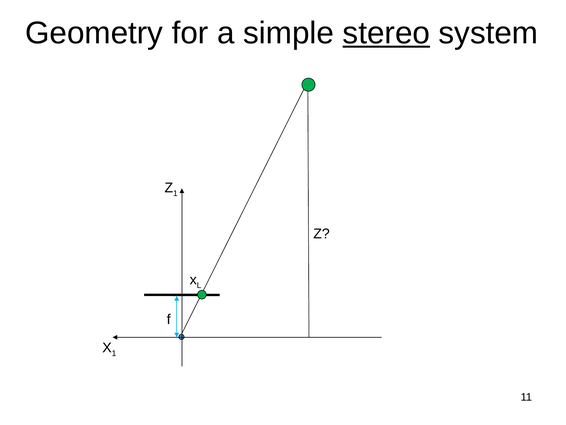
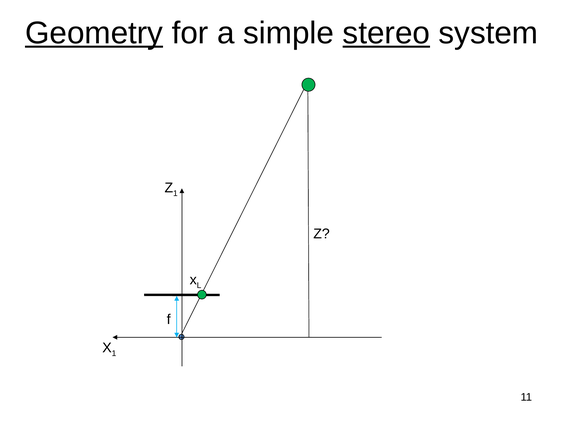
Geometry underline: none -> present
